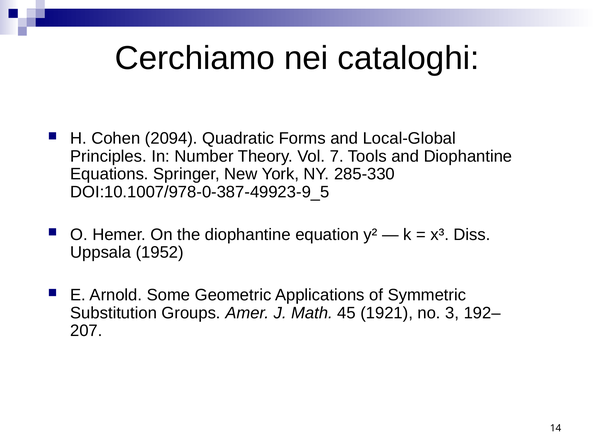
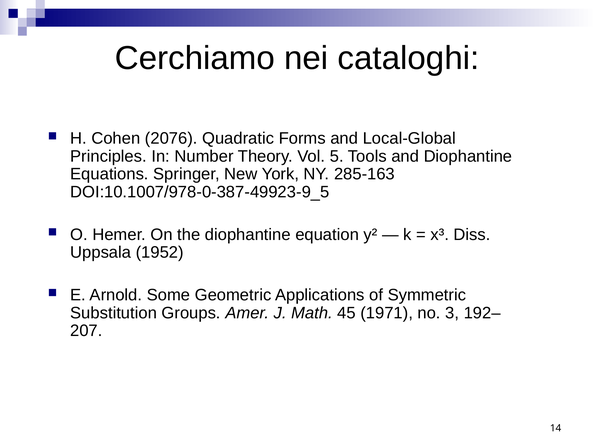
2094: 2094 -> 2076
7: 7 -> 5
285-330: 285-330 -> 285-163
1921: 1921 -> 1971
